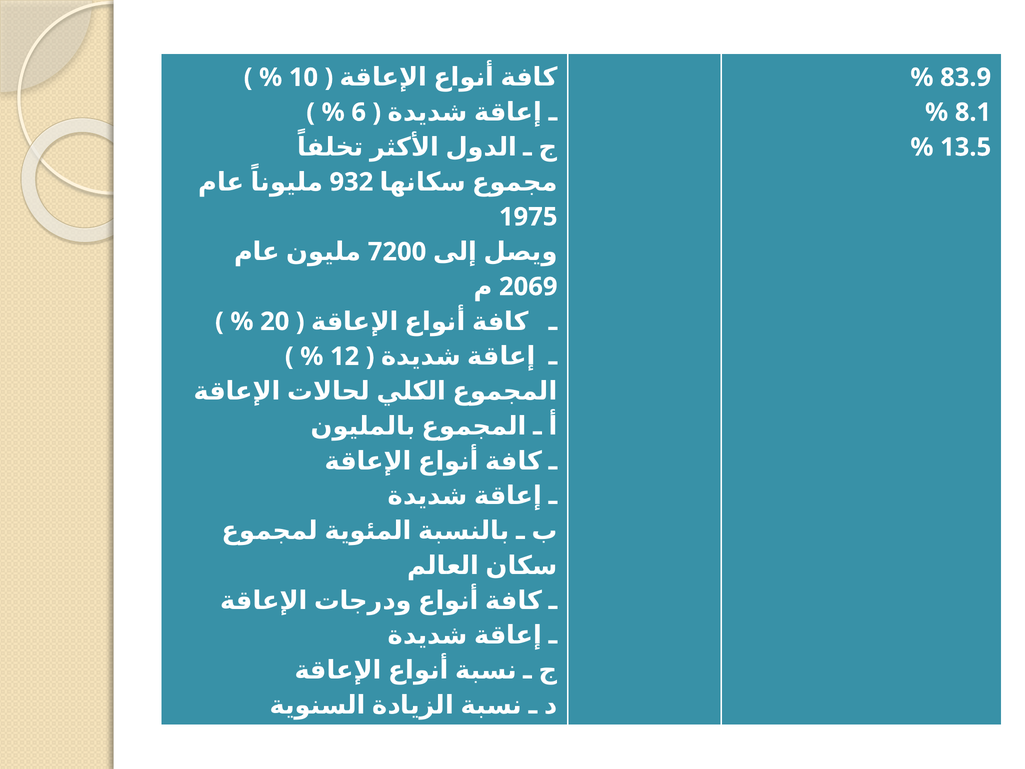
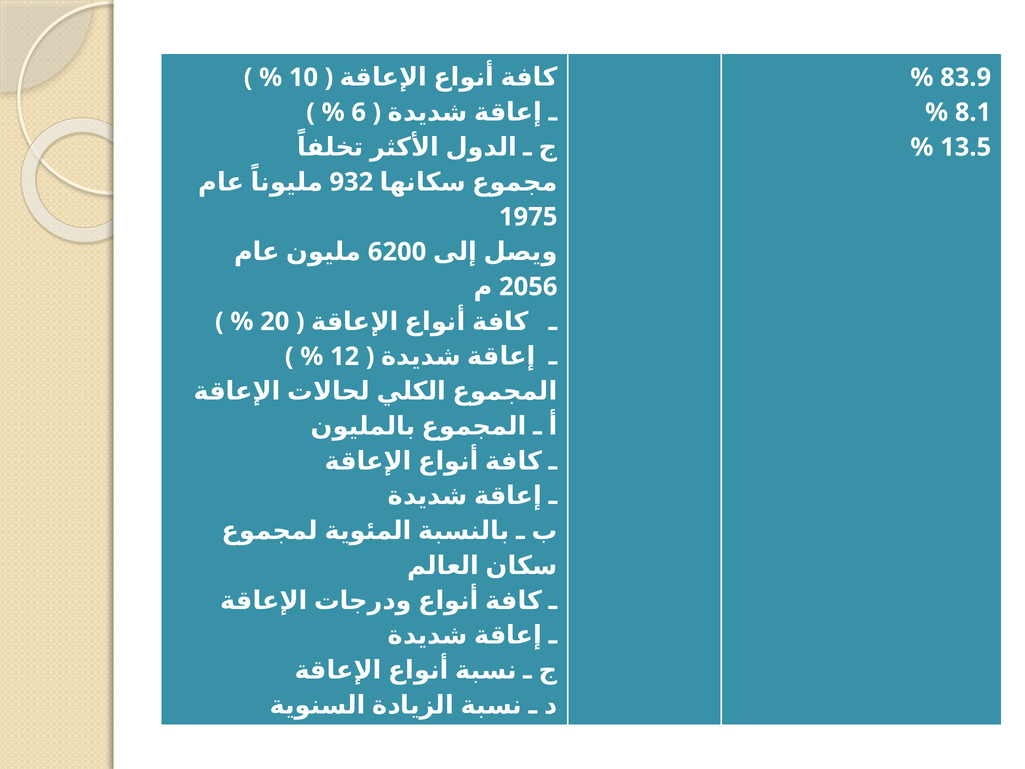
7200: 7200 -> 6200
2069: 2069 -> 2056
